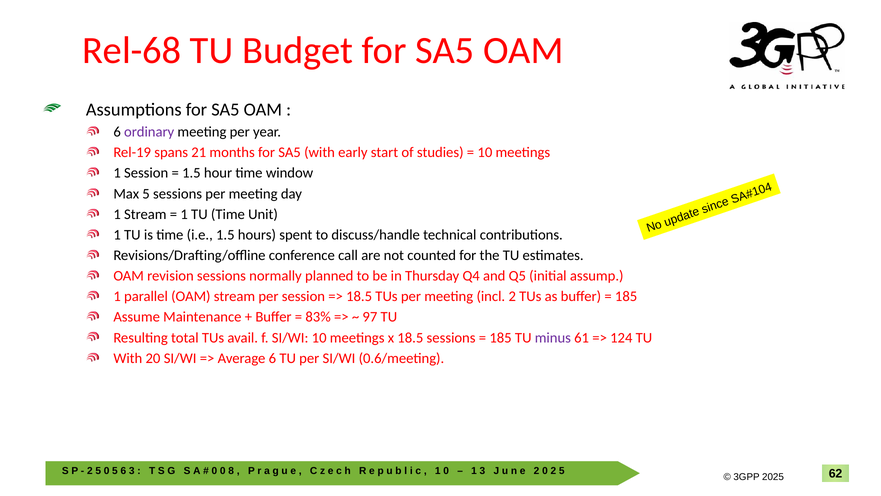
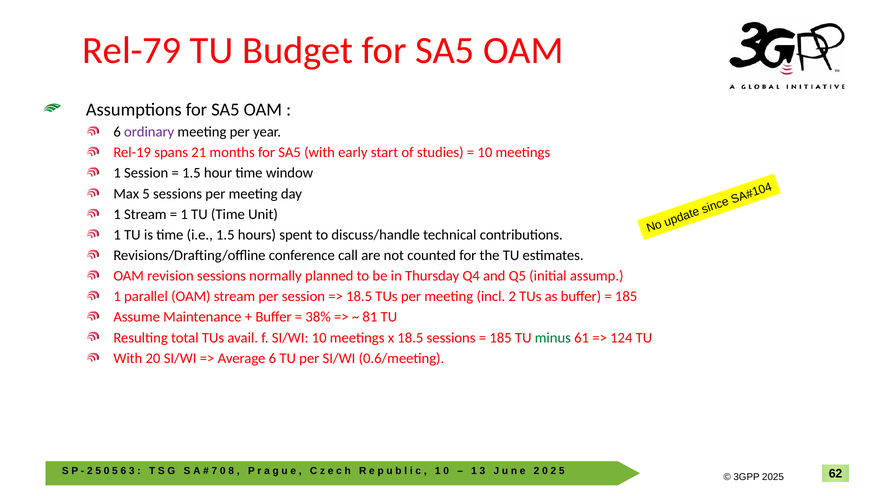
Rel-68: Rel-68 -> Rel-79
83%: 83% -> 38%
97: 97 -> 81
minus colour: purple -> green
0 at (214, 471): 0 -> 7
